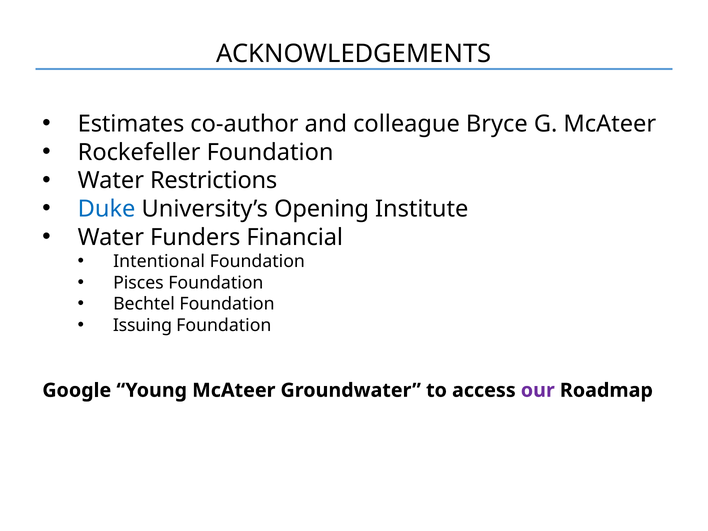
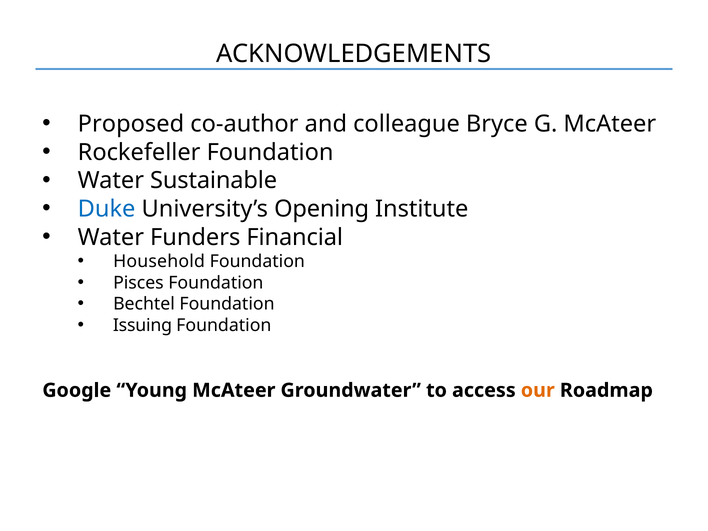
Estimates: Estimates -> Proposed
Restrictions: Restrictions -> Sustainable
Intentional: Intentional -> Household
our colour: purple -> orange
